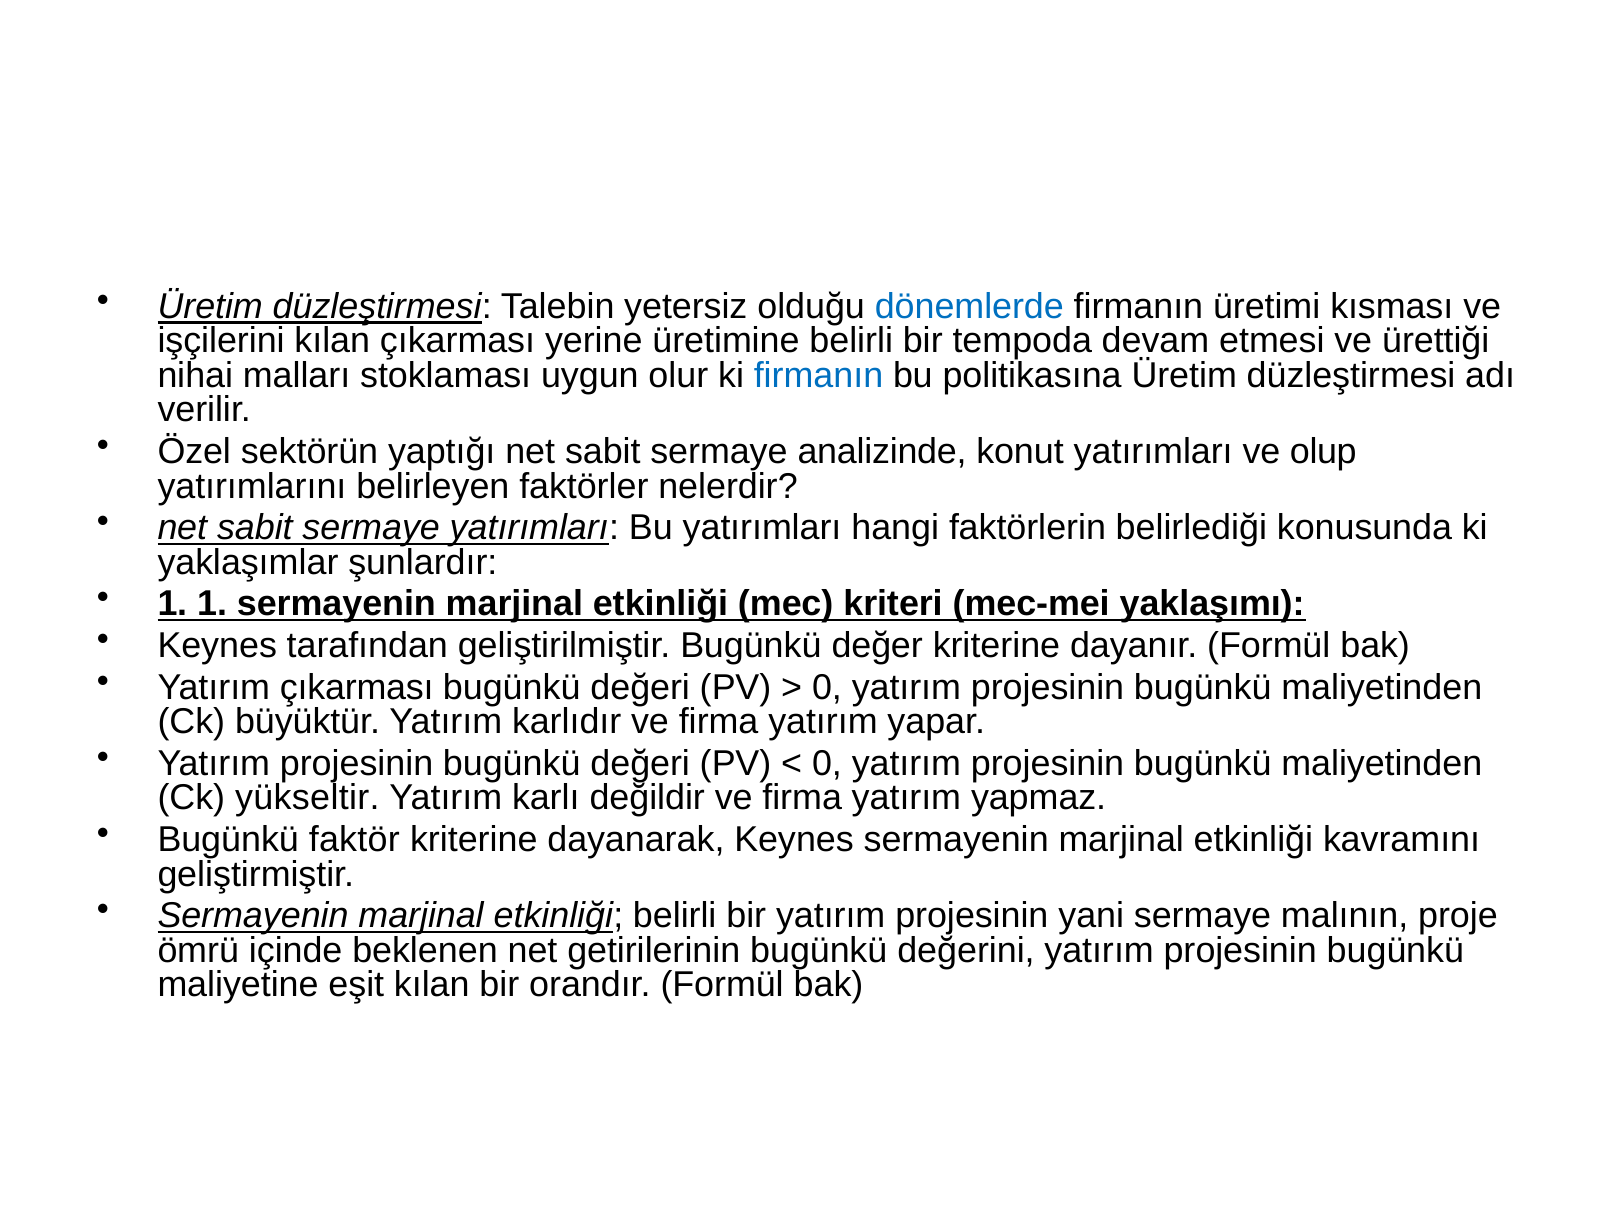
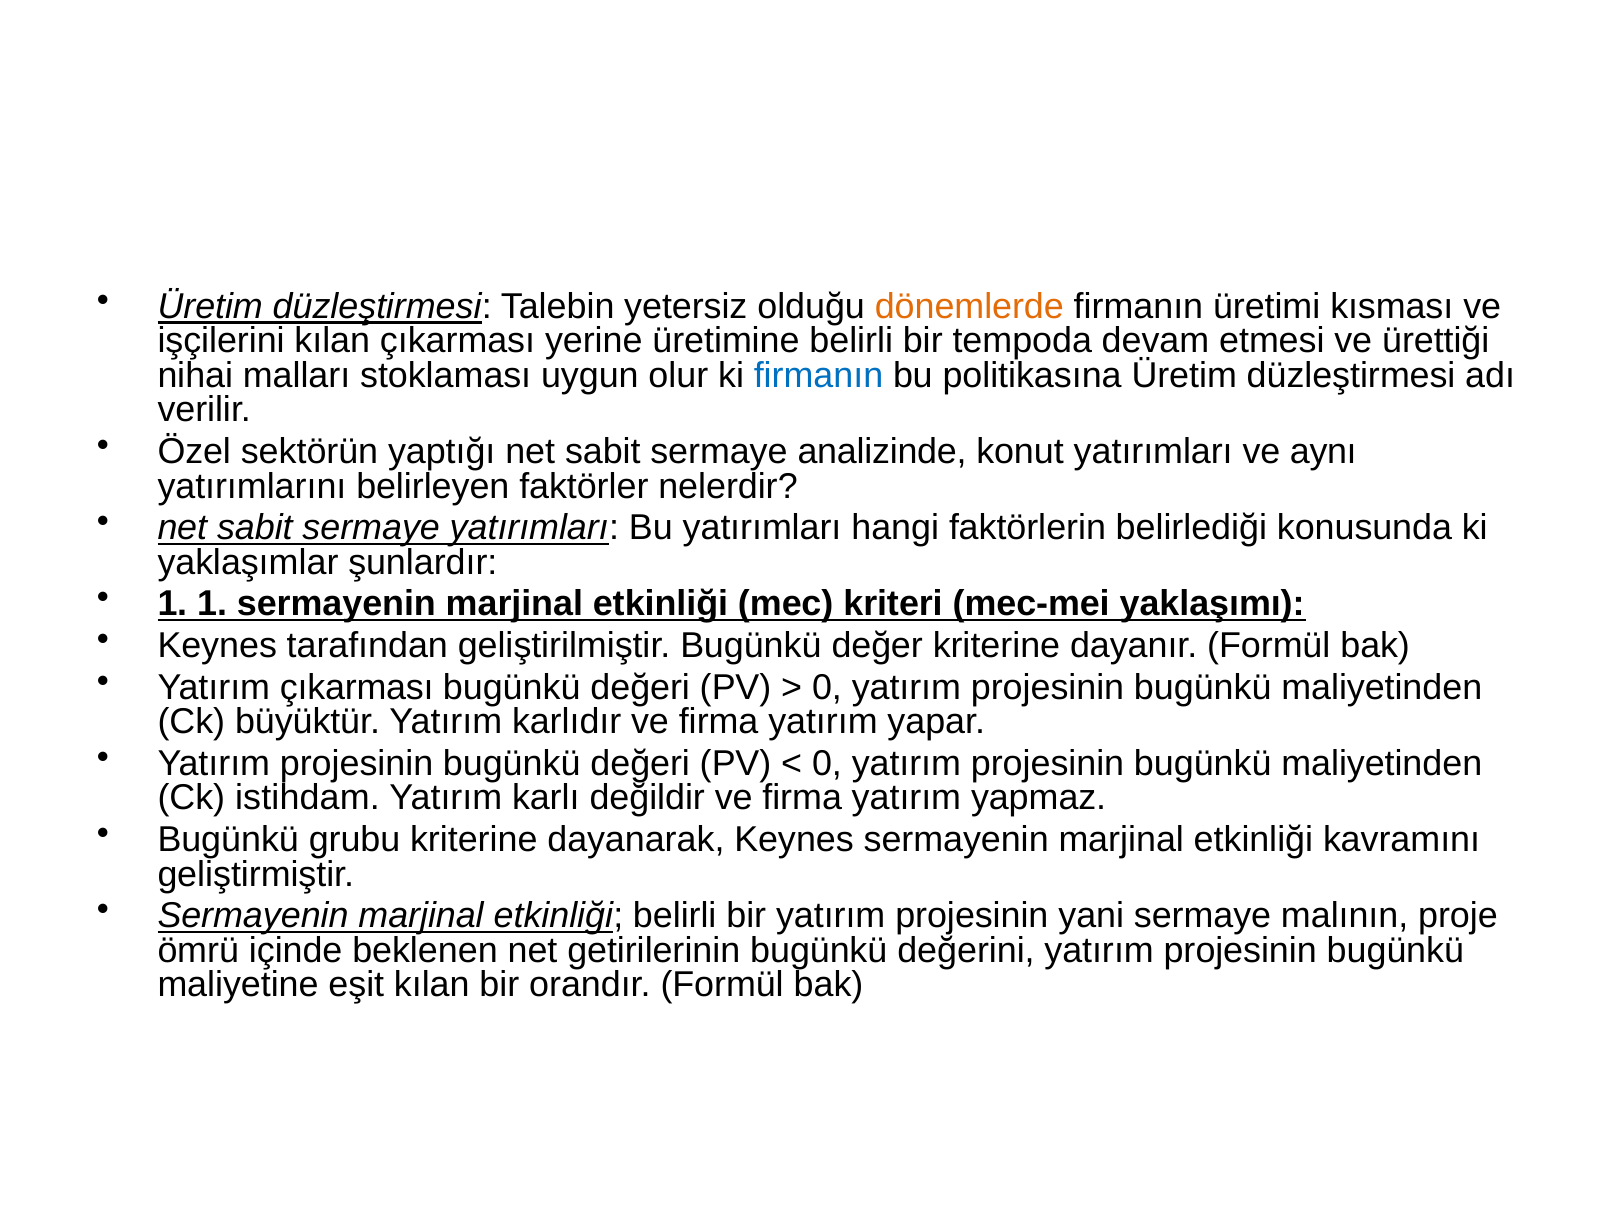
dönemlerde colour: blue -> orange
olup: olup -> aynı
yükseltir: yükseltir -> istihdam
faktör: faktör -> grubu
